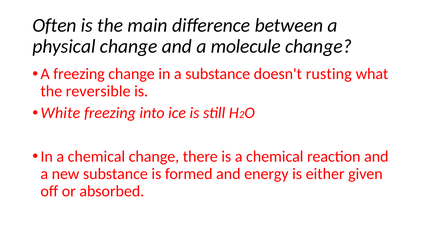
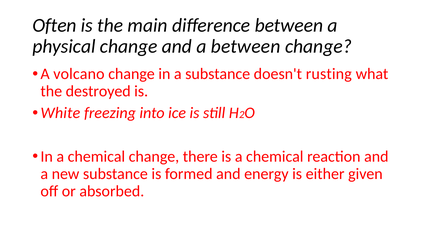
a molecule: molecule -> between
A freezing: freezing -> volcano
reversible: reversible -> destroyed
